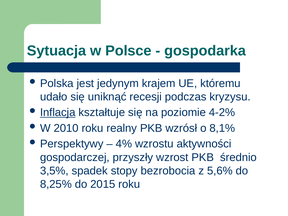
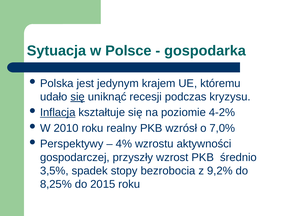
się at (78, 97) underline: none -> present
8,1%: 8,1% -> 7,0%
5,6%: 5,6% -> 9,2%
